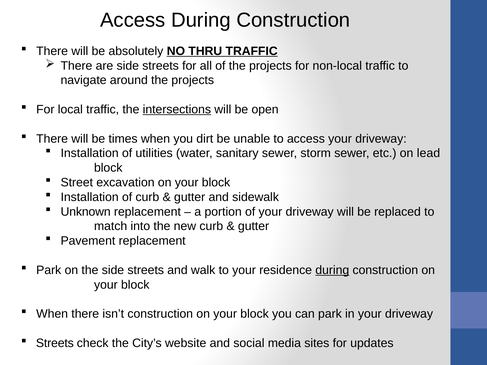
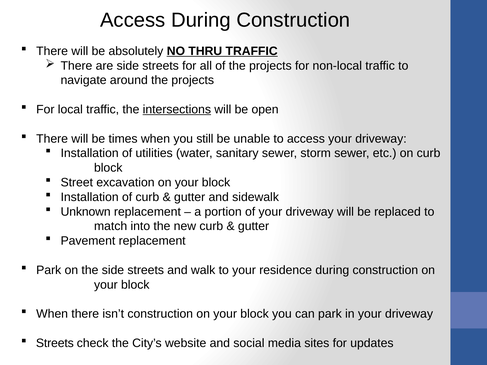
dirt: dirt -> still
on lead: lead -> curb
during at (332, 270) underline: present -> none
